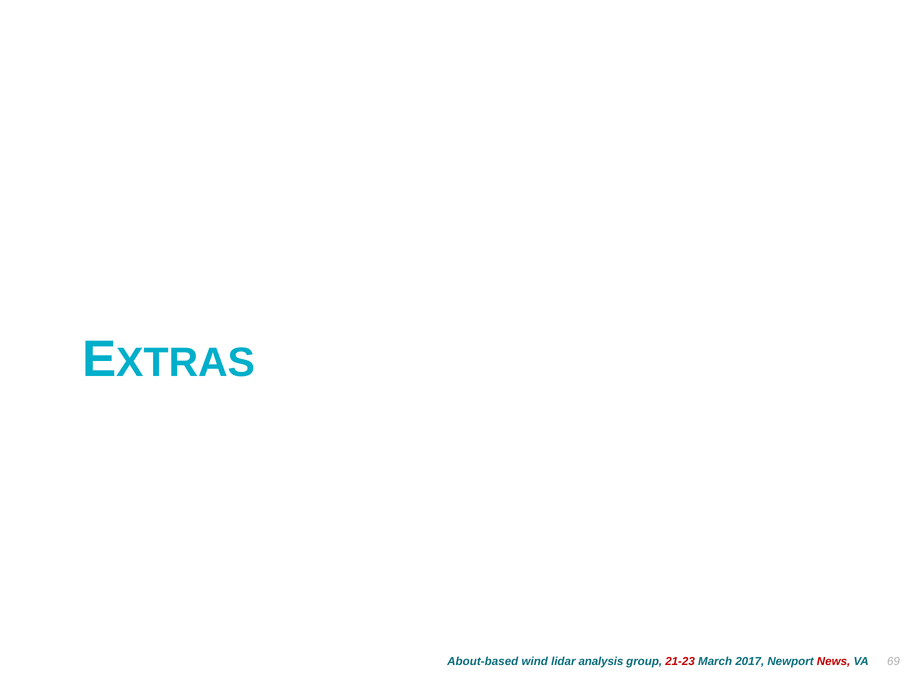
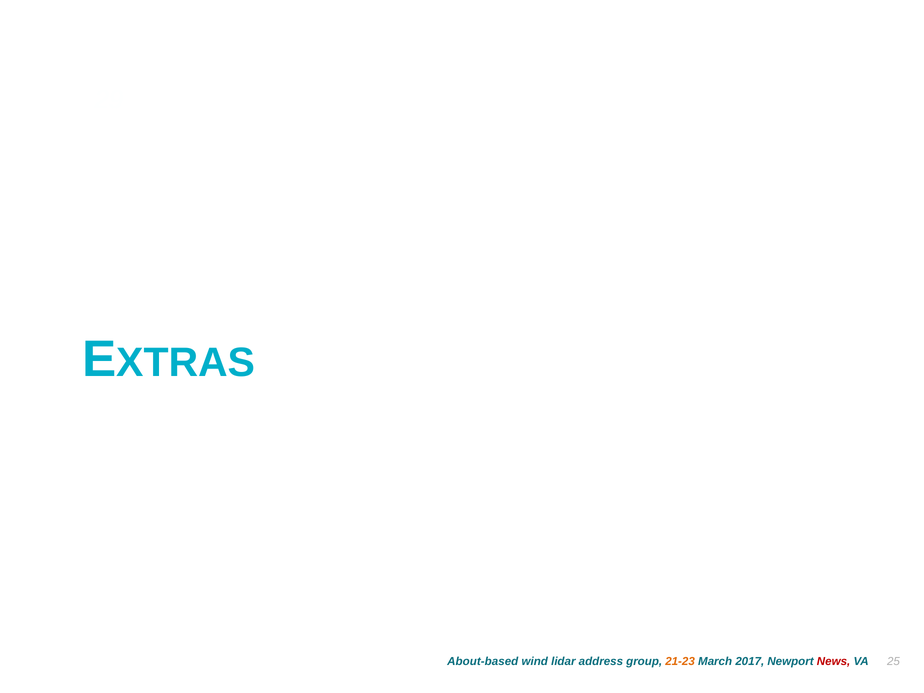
analysis: analysis -> address
21-23 colour: red -> orange
69: 69 -> 25
